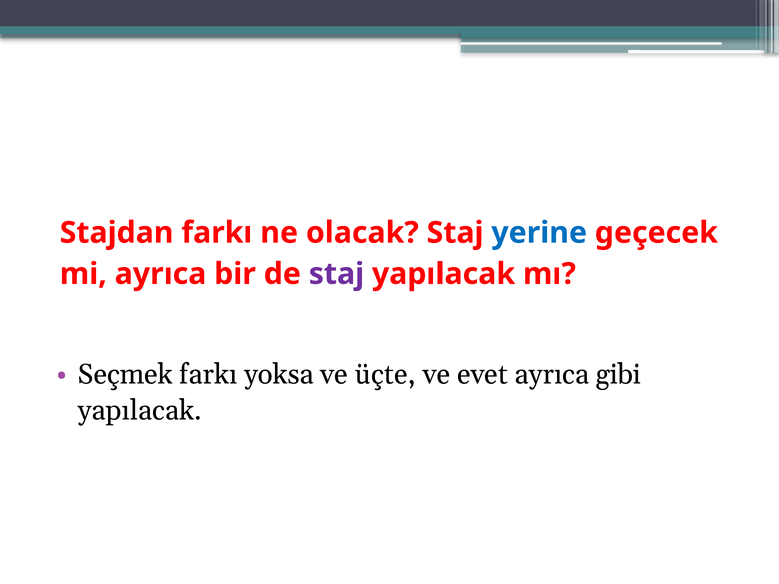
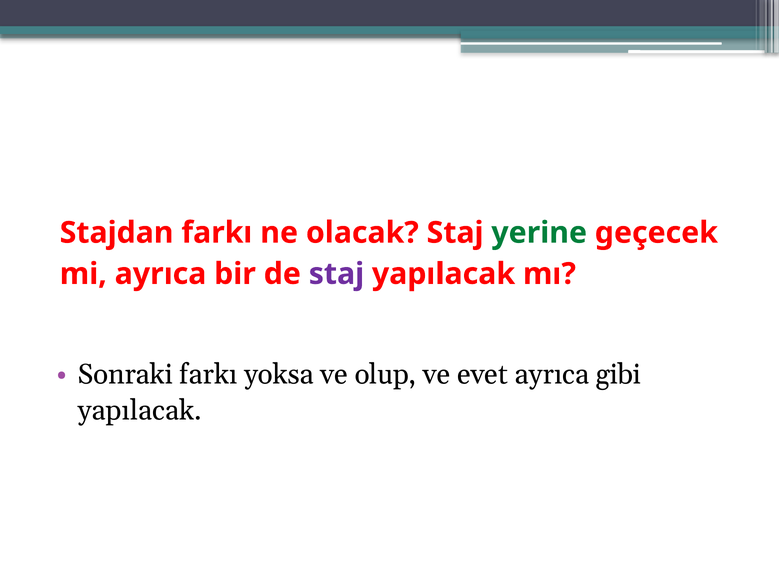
yerine colour: blue -> green
Seçmek: Seçmek -> Sonraki
üçte: üçte -> olup
